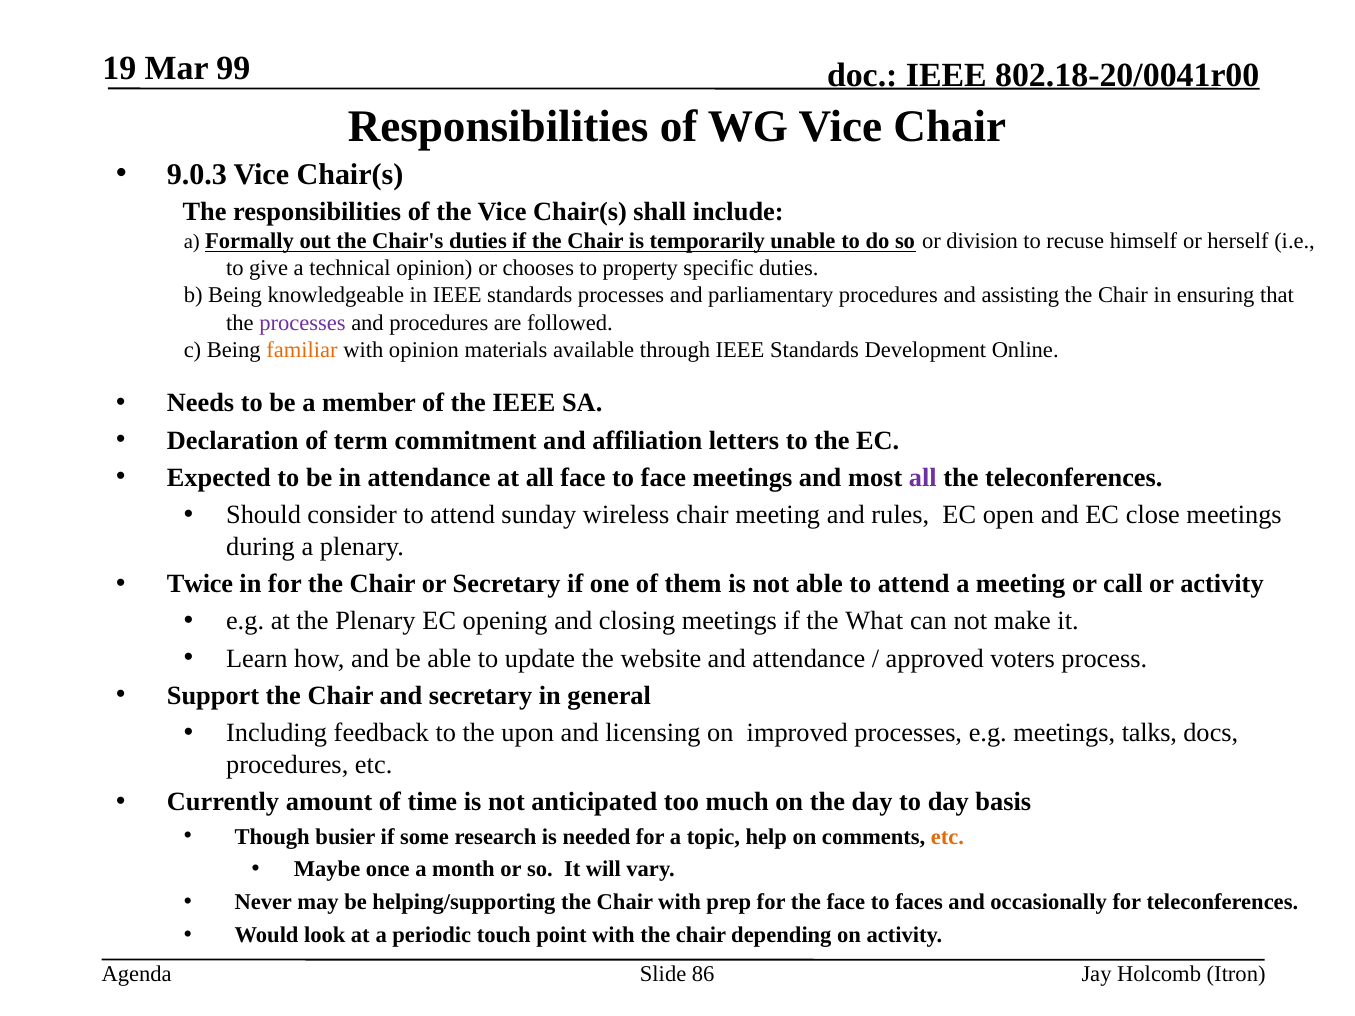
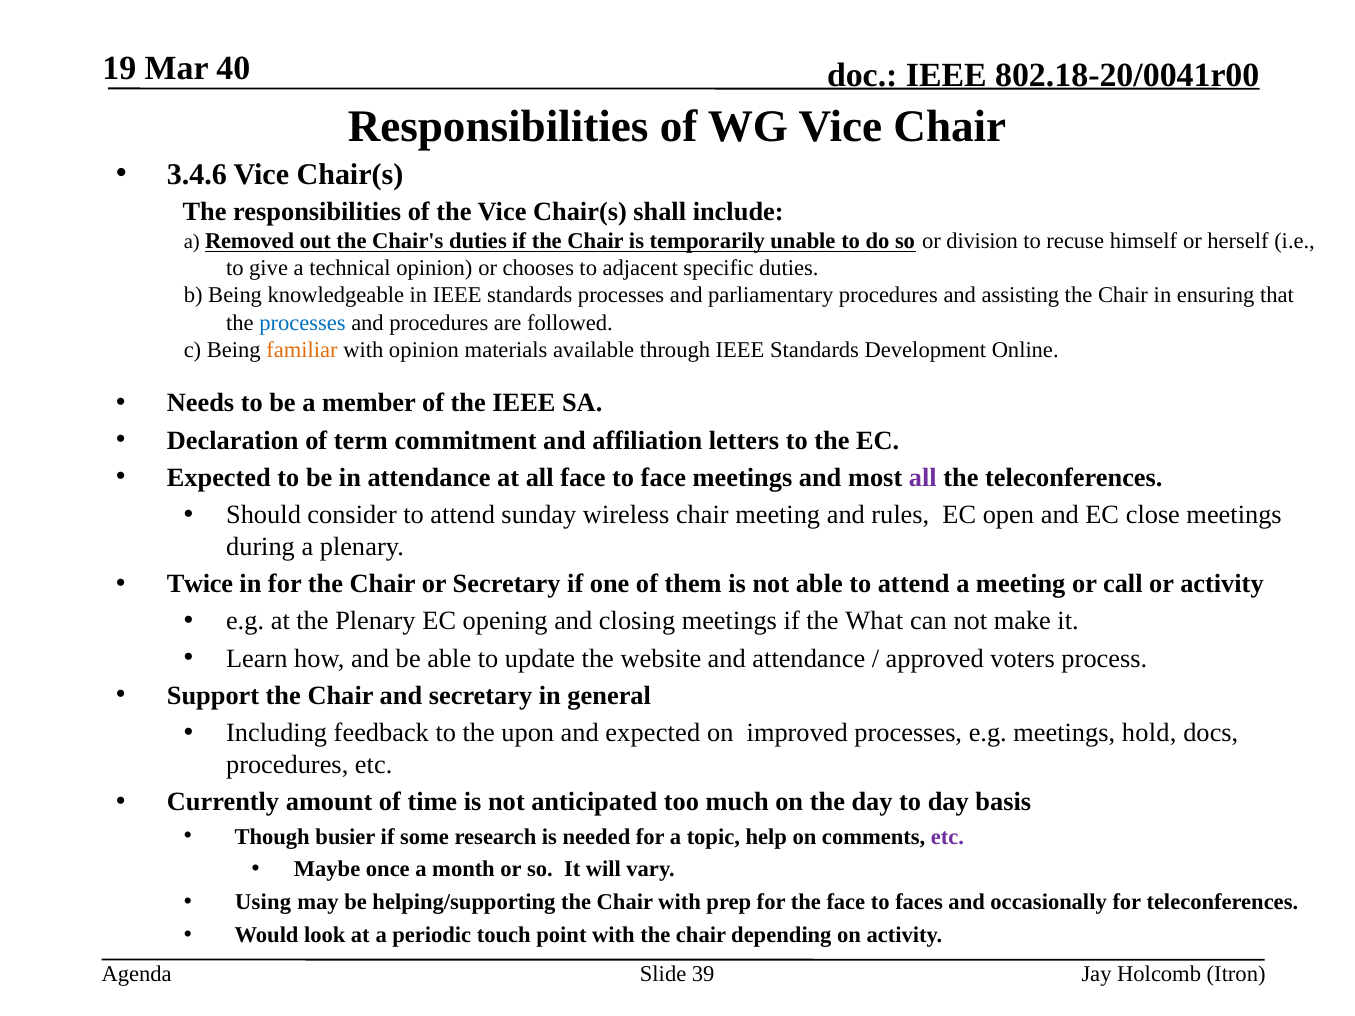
99: 99 -> 40
9.0.3: 9.0.3 -> 3.4.6
Formally: Formally -> Removed
property: property -> adjacent
processes at (302, 323) colour: purple -> blue
and licensing: licensing -> expected
talks: talks -> hold
etc at (947, 837) colour: orange -> purple
Never: Never -> Using
86: 86 -> 39
